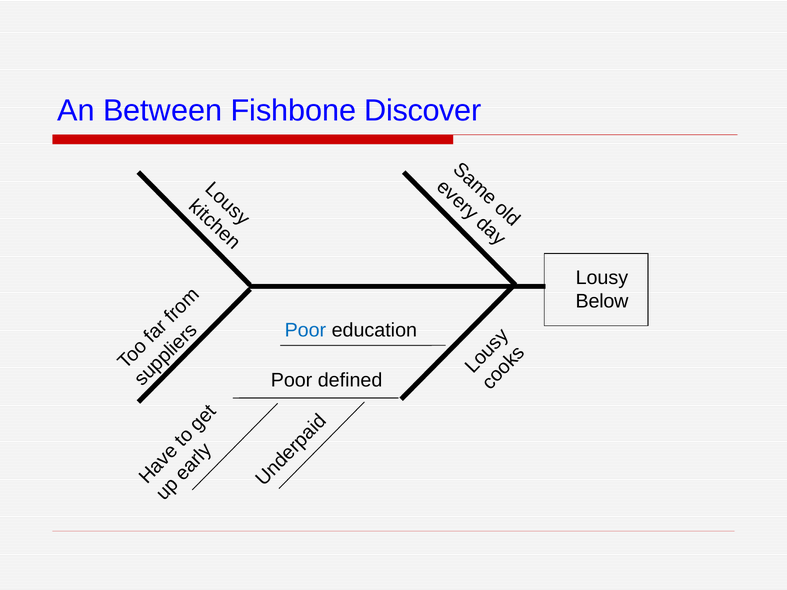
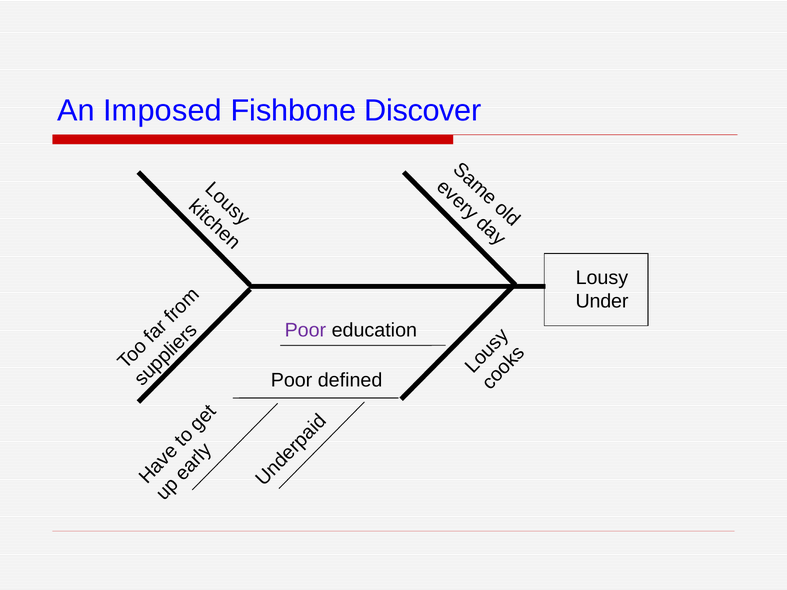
Between: Between -> Imposed
Below: Below -> Under
Poor at (305, 330) colour: blue -> purple
